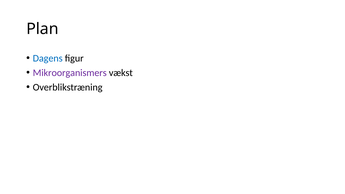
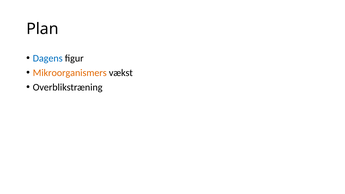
Mikroorganismers colour: purple -> orange
